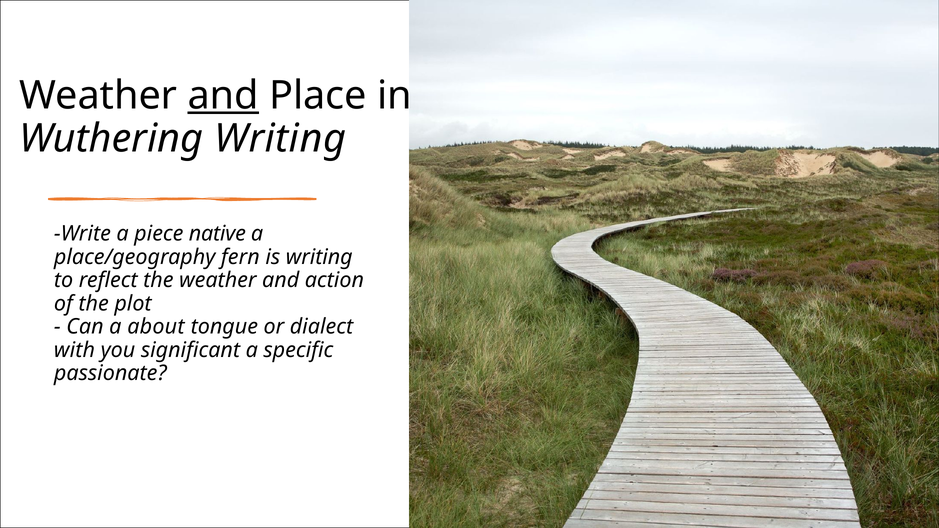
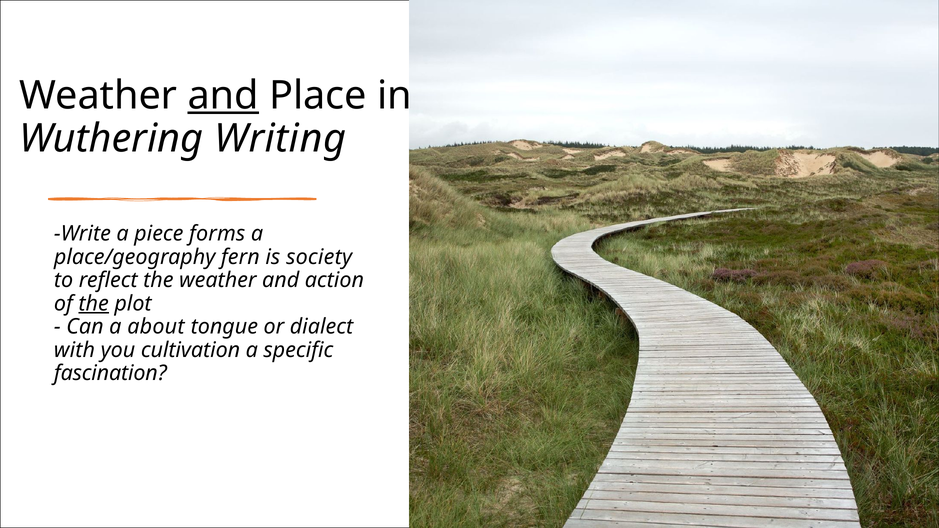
native: native -> forms
is writing: writing -> society
the at (94, 304) underline: none -> present
significant: significant -> cultivation
passionate: passionate -> fascination
